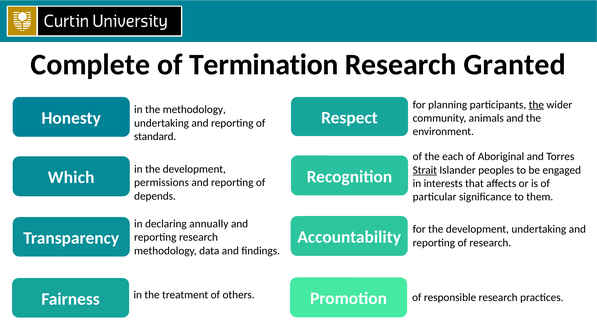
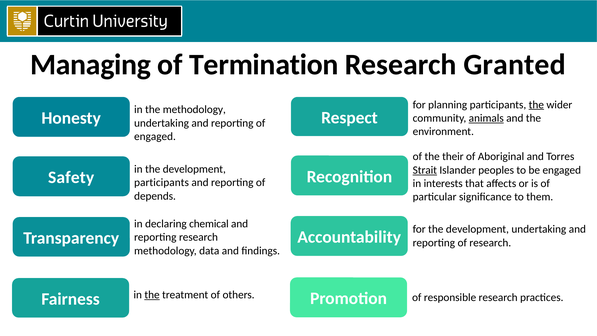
Complete: Complete -> Managing
animals underline: none -> present
standard at (155, 136): standard -> engaged
each: each -> their
Which: Which -> Safety
permissions at (162, 182): permissions -> participants
annually: annually -> chemical
the at (152, 295) underline: none -> present
